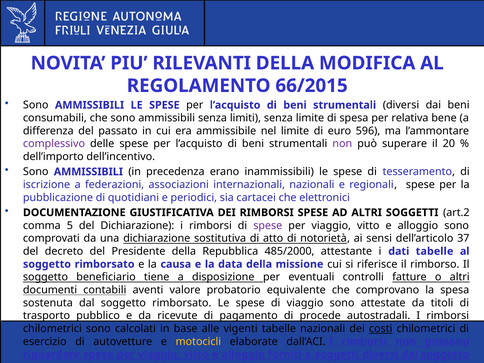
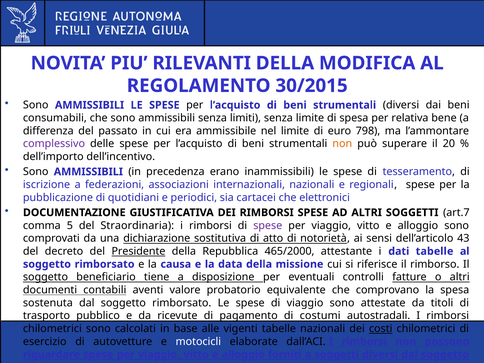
66/2015: 66/2015 -> 30/2015
596: 596 -> 798
non at (342, 144) colour: purple -> orange
art.2: art.2 -> art.7
del Dichiarazione: Dichiarazione -> Straordinaria
37: 37 -> 43
Presidente underline: none -> present
485/2000: 485/2000 -> 465/2000
procede: procede -> costumi
motocicli colour: yellow -> white
